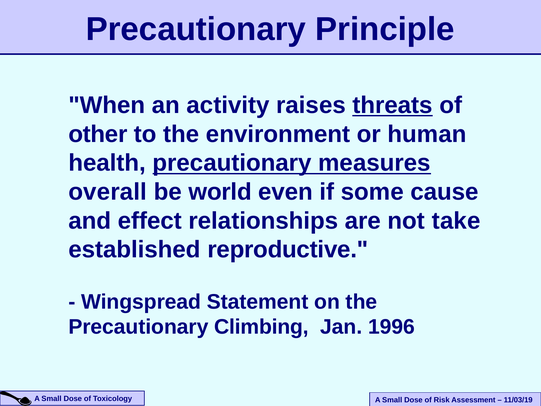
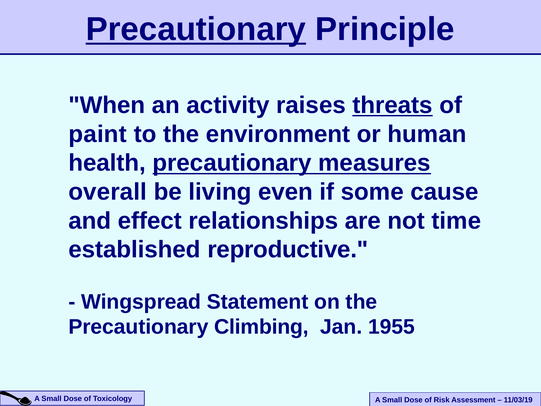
Precautionary at (196, 29) underline: none -> present
other: other -> paint
world: world -> living
take: take -> time
1996: 1996 -> 1955
